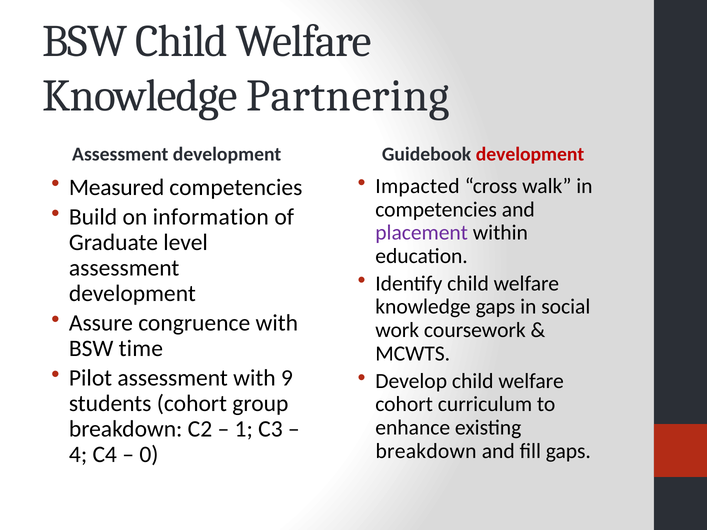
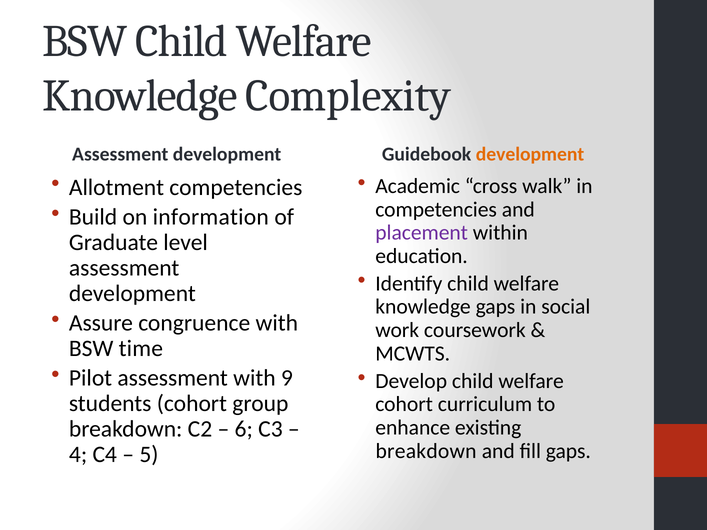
Partnering: Partnering -> Complexity
development at (530, 154) colour: red -> orange
Impacted: Impacted -> Academic
Measured: Measured -> Allotment
1: 1 -> 6
0: 0 -> 5
